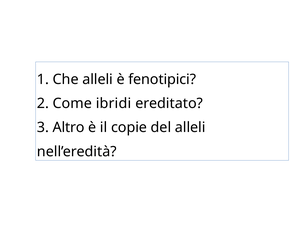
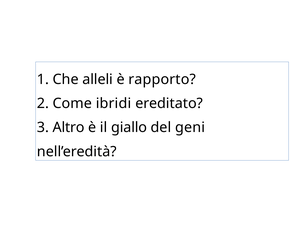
fenotipici: fenotipici -> rapporto
copie: copie -> giallo
del alleli: alleli -> geni
